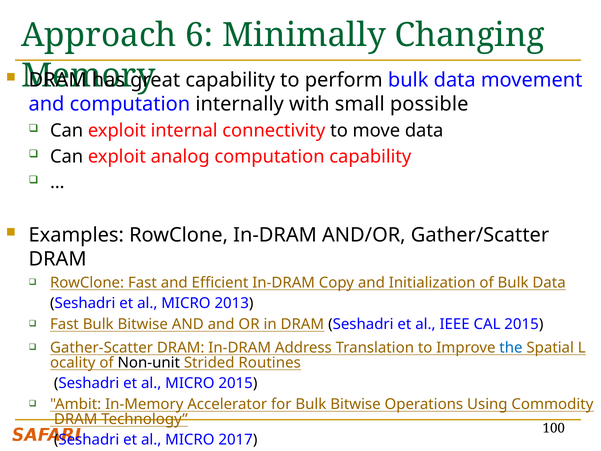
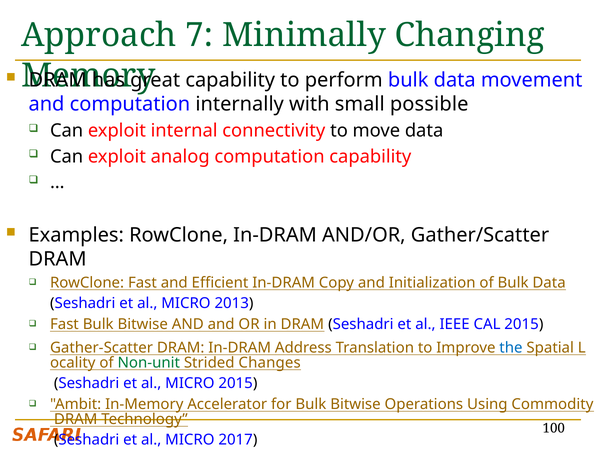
6: 6 -> 7
Non-unit colour: black -> green
Routines: Routines -> Changes
